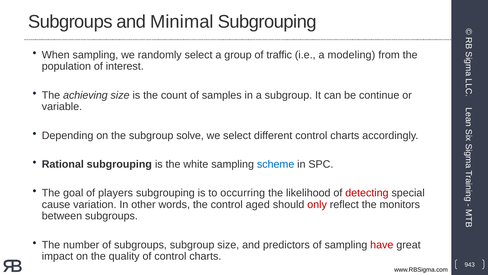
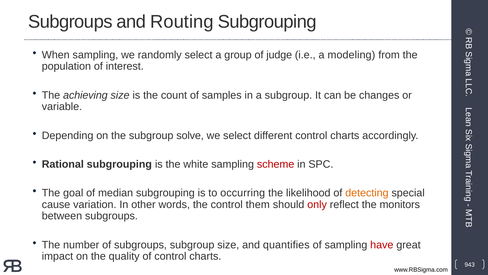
Minimal: Minimal -> Routing
traffic: traffic -> judge
continue: continue -> changes
scheme colour: blue -> red
players: players -> median
detecting colour: red -> orange
aged: aged -> them
predictors: predictors -> quantifies
